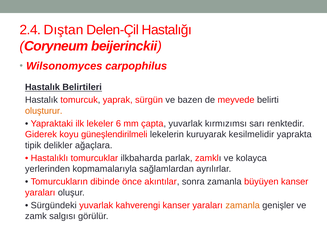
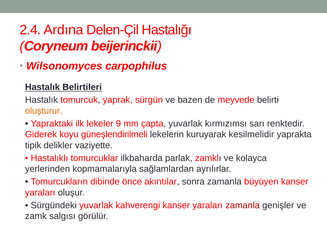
Dıştan: Dıştan -> Ardına
6: 6 -> 9
ağaçlara: ağaçlara -> vaziyette
zamanla at (243, 206) colour: orange -> red
